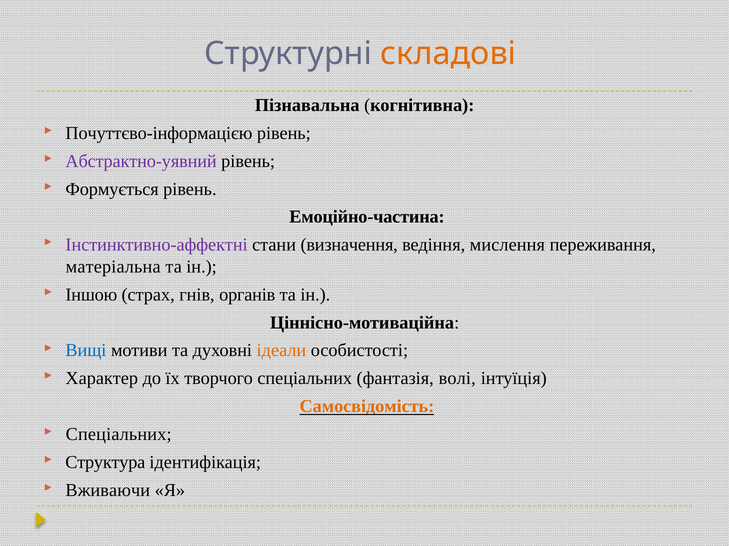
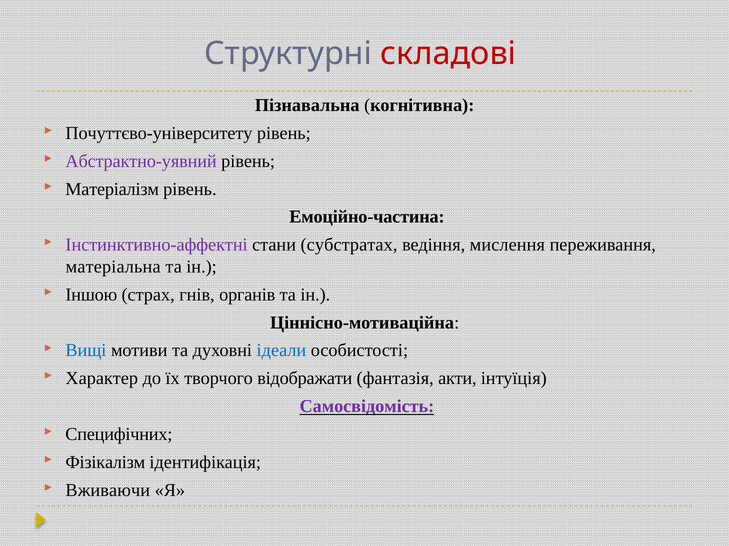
складові colour: orange -> red
Почуттєво-інформацією: Почуттєво-інформацією -> Почуттєво-університету
Формується: Формується -> Матеріалізм
визначення: визначення -> субстратах
ідеали colour: orange -> blue
творчого спеціальних: спеціальних -> відображати
волі: волі -> акти
Самосвідомість colour: orange -> purple
Спеціальних at (119, 435): Спеціальних -> Специфічних
Структура: Структура -> Фізікалізм
